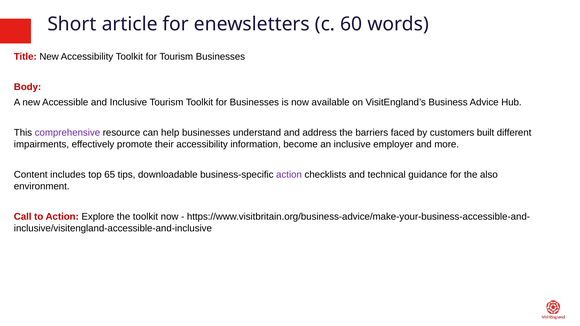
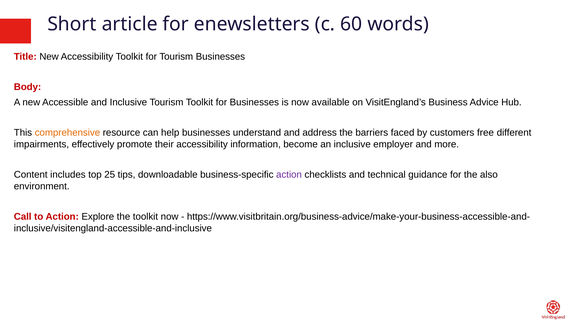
comprehensive colour: purple -> orange
built: built -> free
65: 65 -> 25
